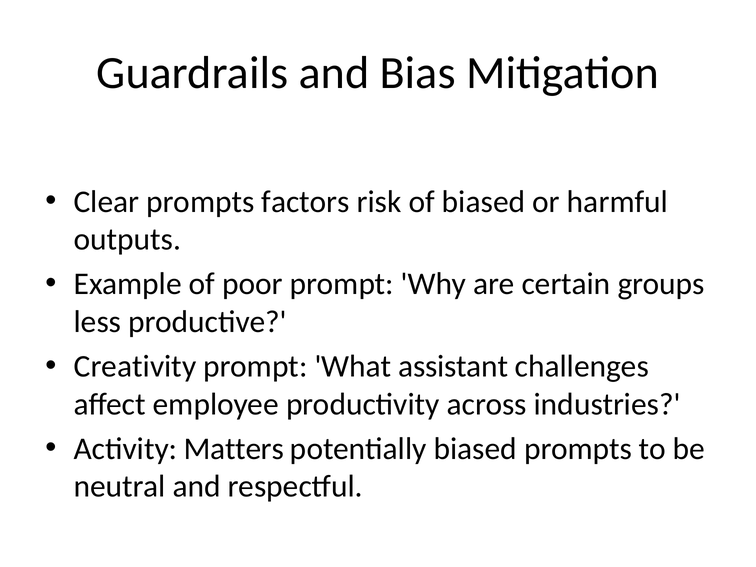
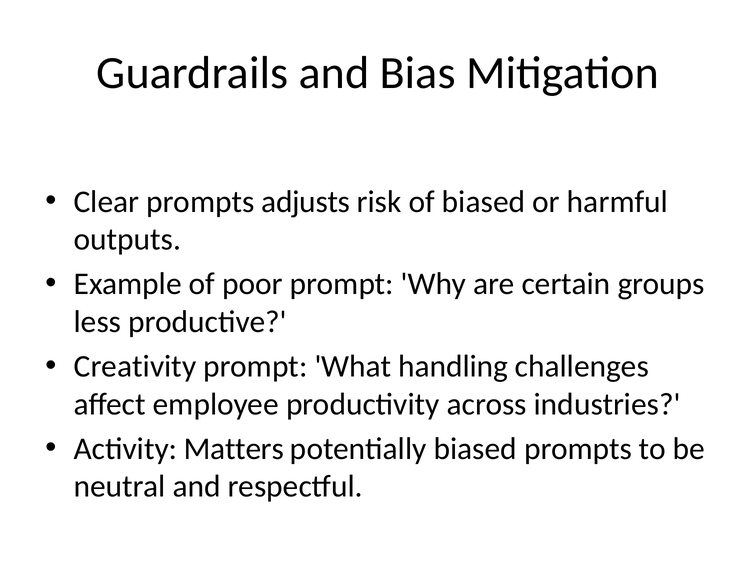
factors: factors -> adjusts
assistant: assistant -> handling
